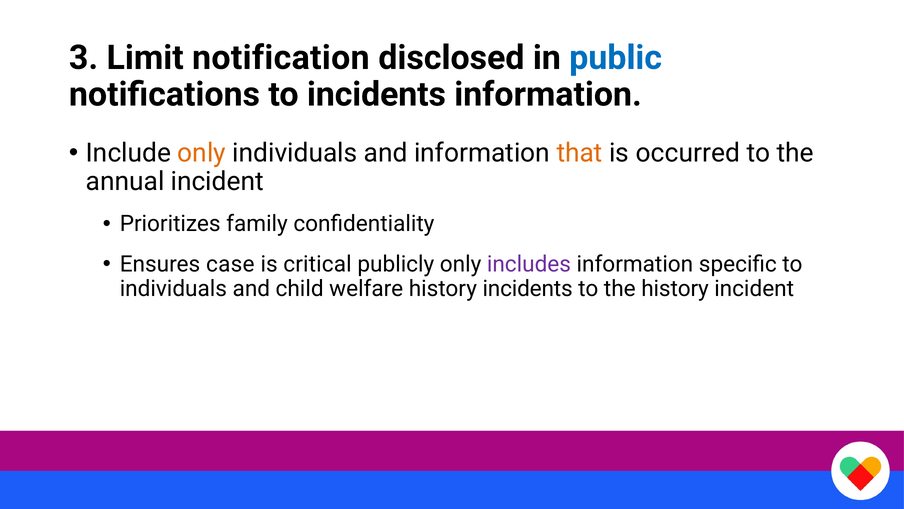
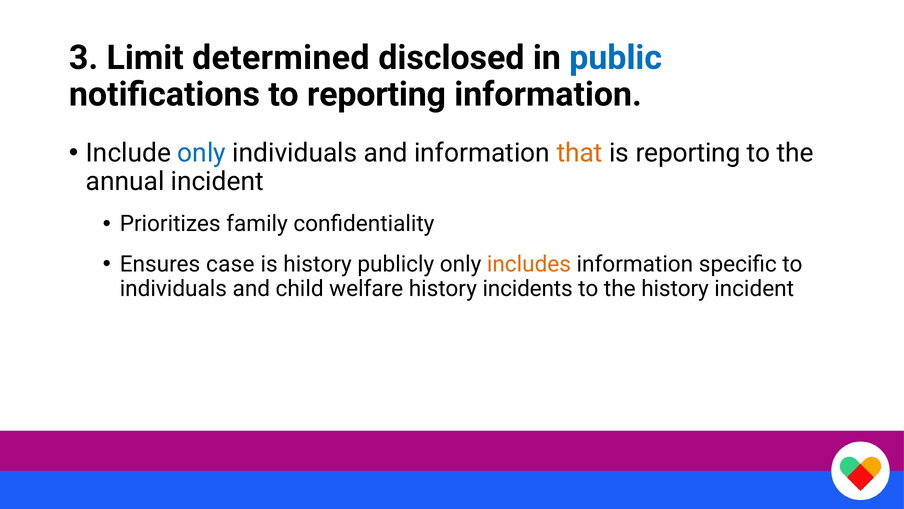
notification: notification -> determined
to incidents: incidents -> reporting
only at (202, 153) colour: orange -> blue
is occurred: occurred -> reporting
is critical: critical -> history
includes colour: purple -> orange
